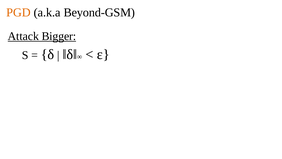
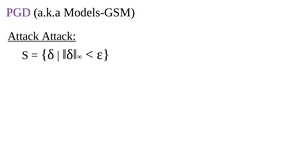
PGD colour: orange -> purple
Beyond-GSM: Beyond-GSM -> Models-GSM
Attack Bigger: Bigger -> Attack
